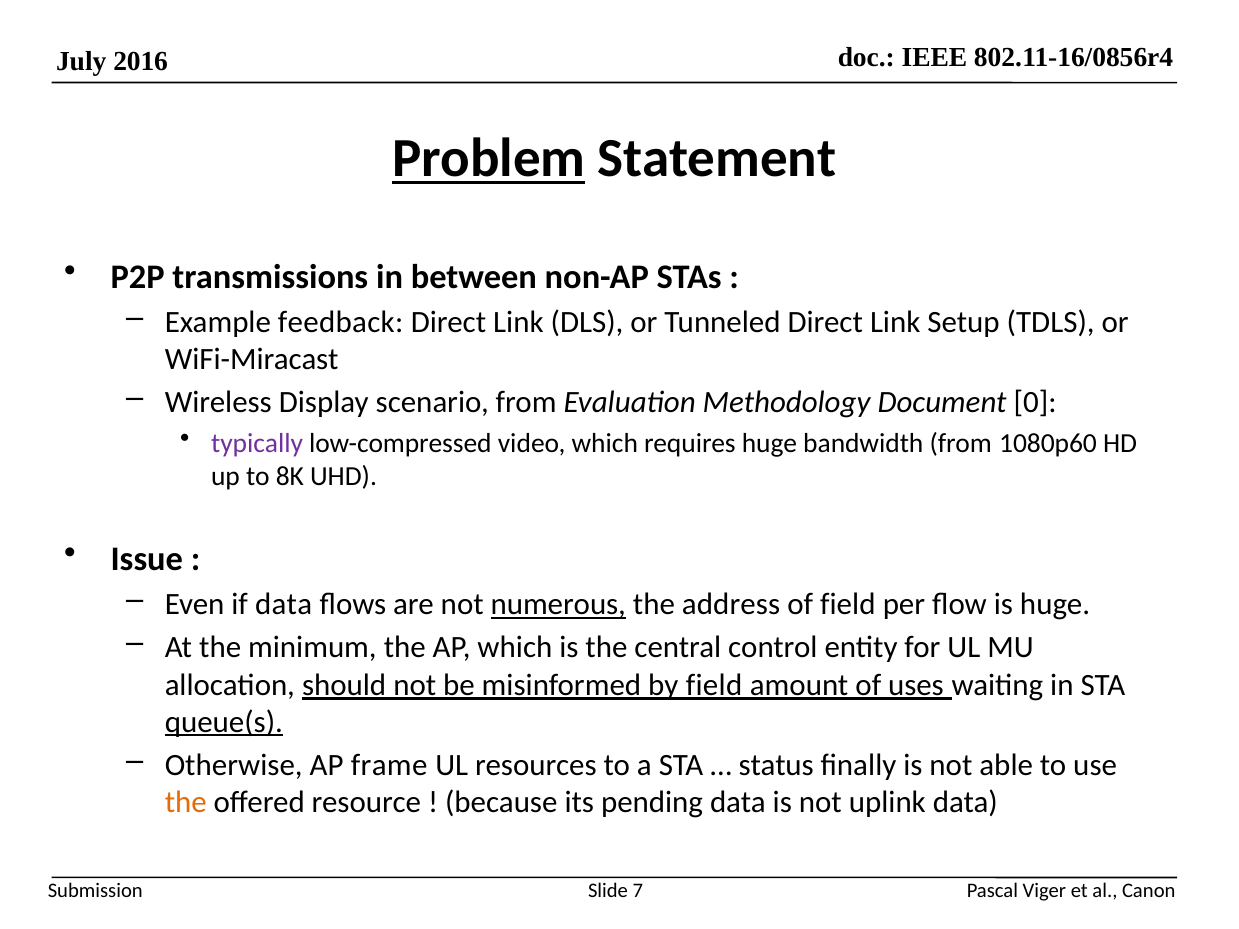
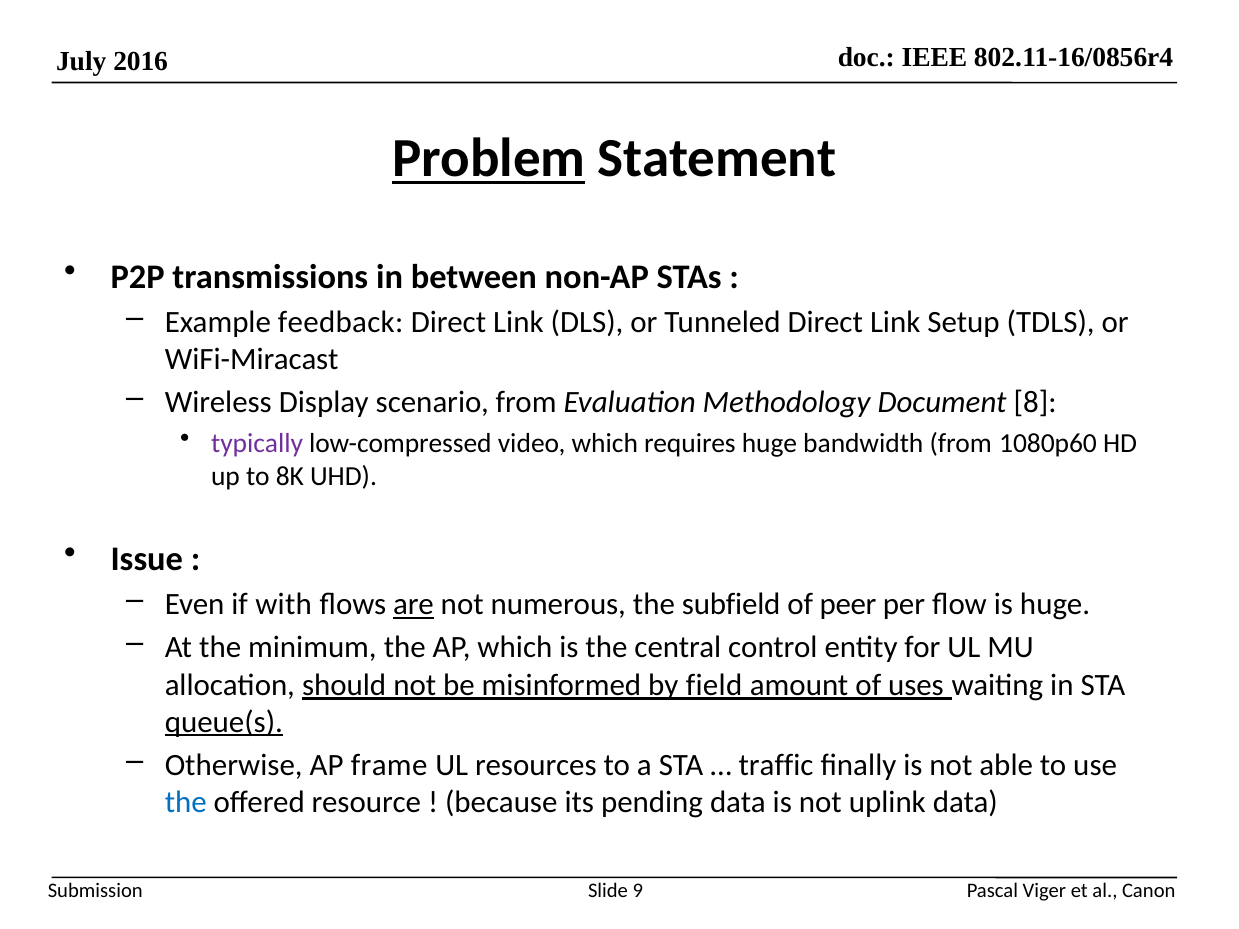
0: 0 -> 8
if data: data -> with
are underline: none -> present
numerous underline: present -> none
address: address -> subfield
of field: field -> peer
status: status -> traffic
the at (186, 803) colour: orange -> blue
7: 7 -> 9
